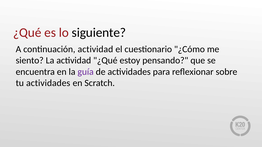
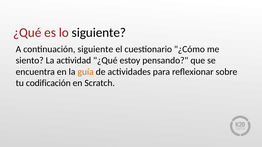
continuación actividad: actividad -> siguiente
guía colour: purple -> orange
tu actividades: actividades -> codificación
